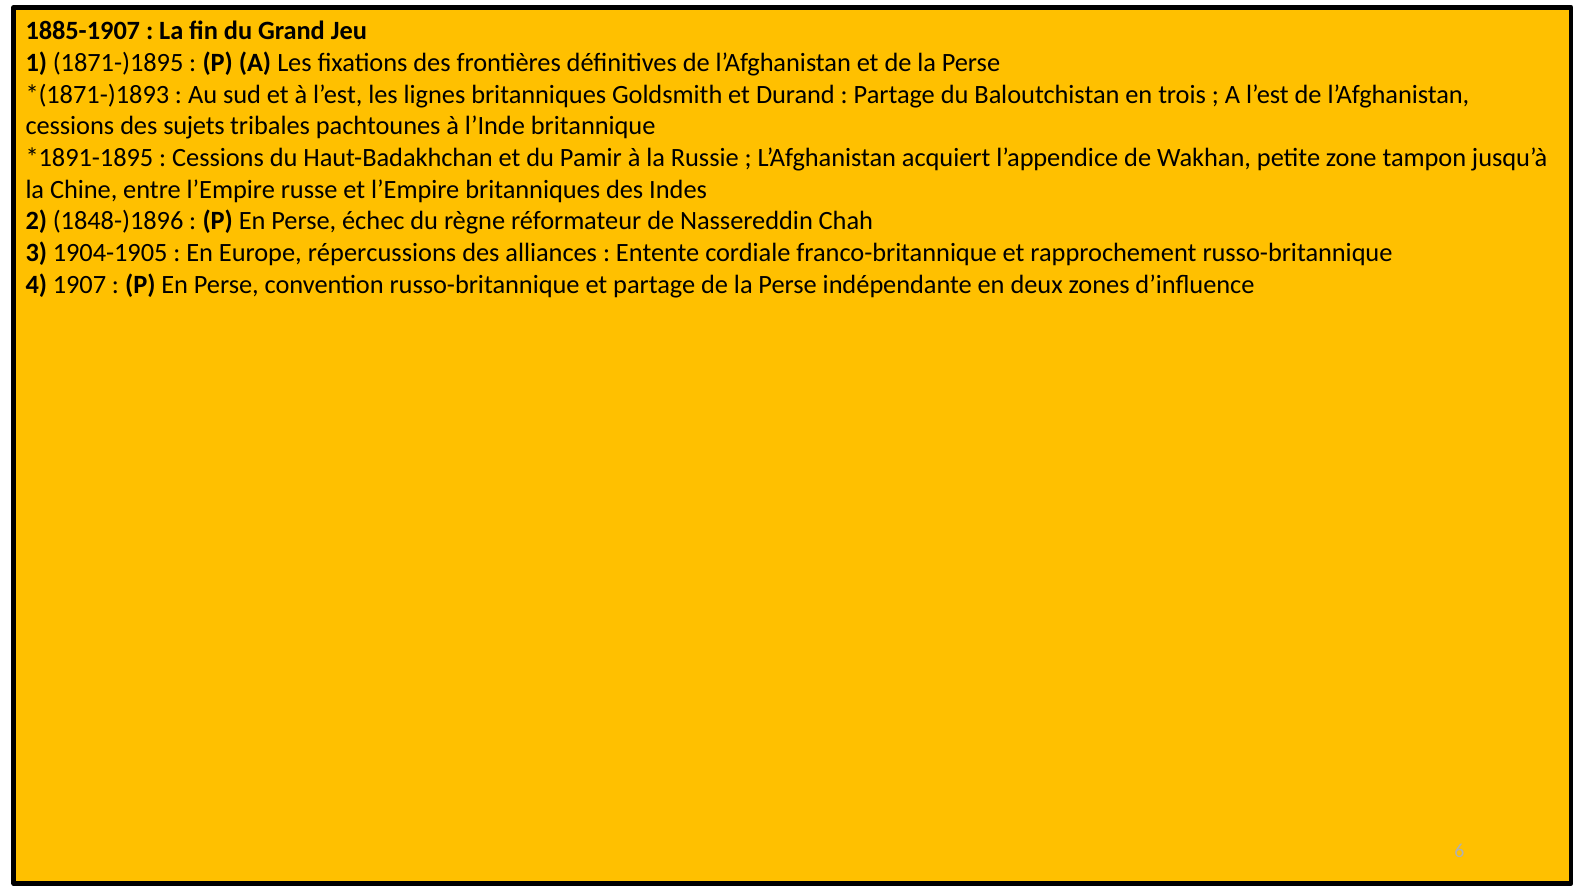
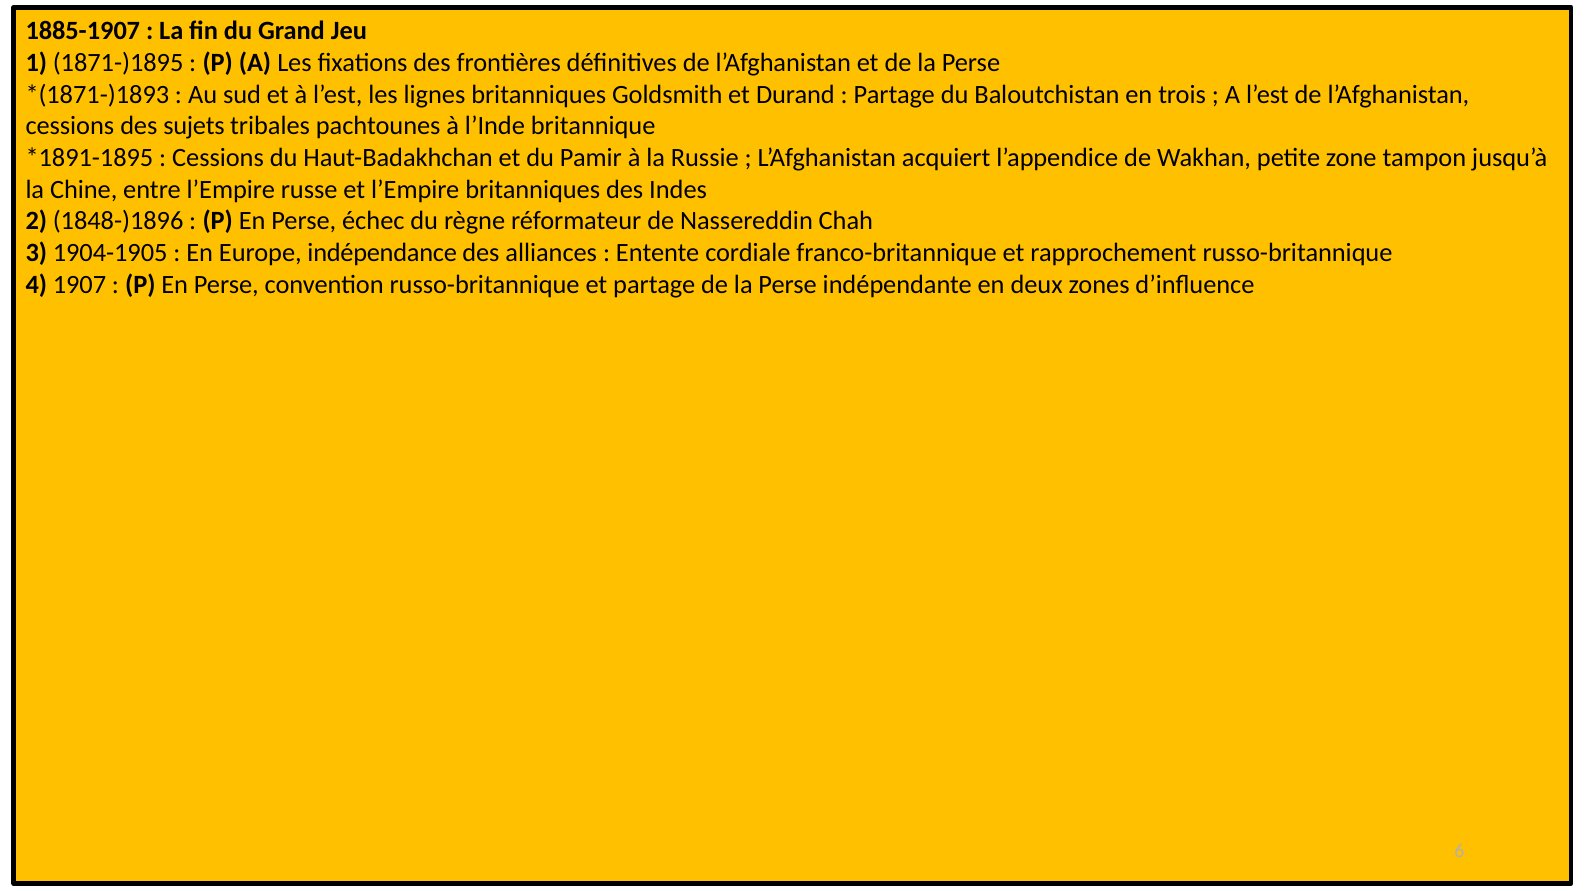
répercussions: répercussions -> indépendance
